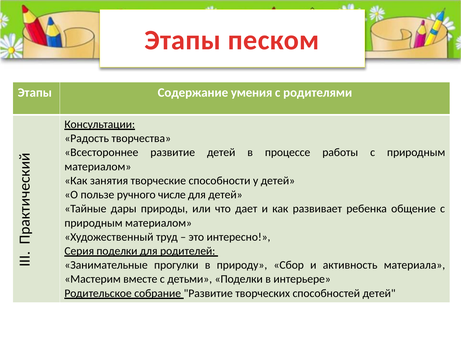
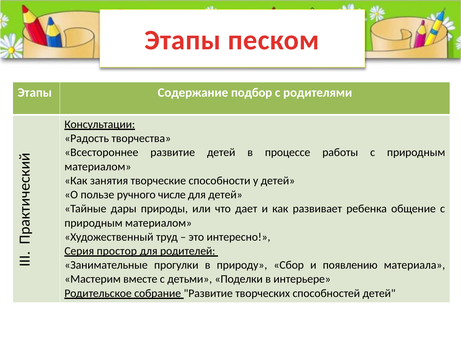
умения: умения -> подбор
Серия поделки: поделки -> простор
активность: активность -> появлению
